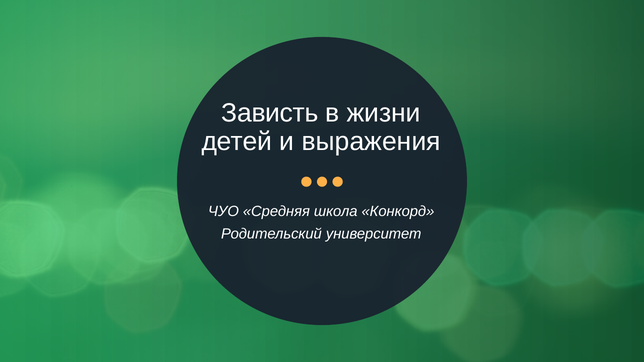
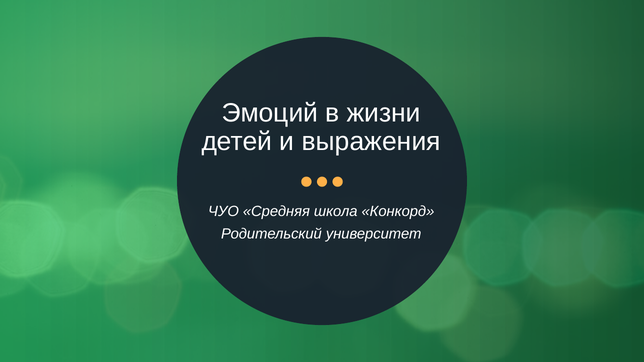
Зависть: Зависть -> Эмоций
